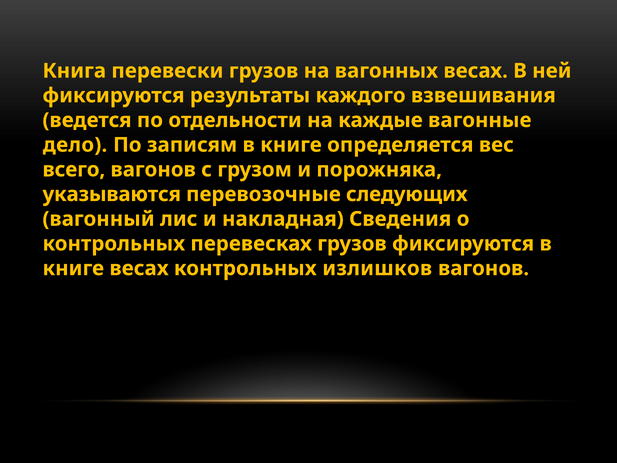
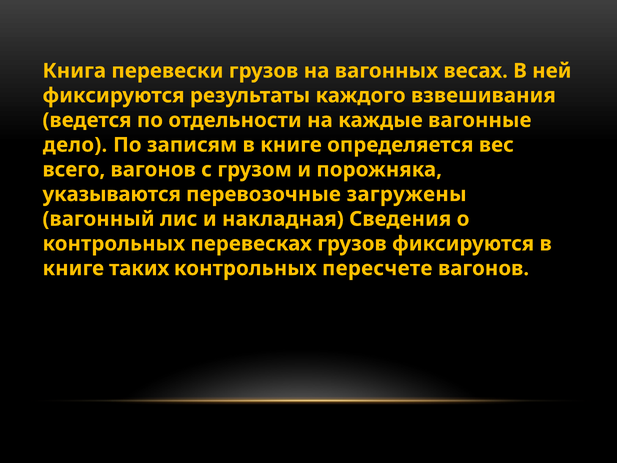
следующих: следующих -> загружены
книге весах: весах -> таких
излишков: излишков -> пересчете
